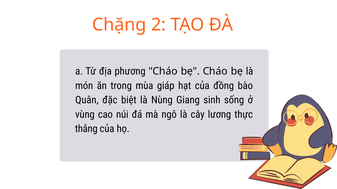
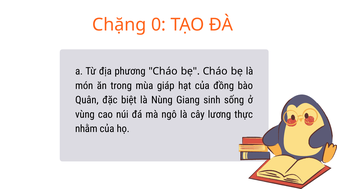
2: 2 -> 0
thắng: thắng -> nhằm
